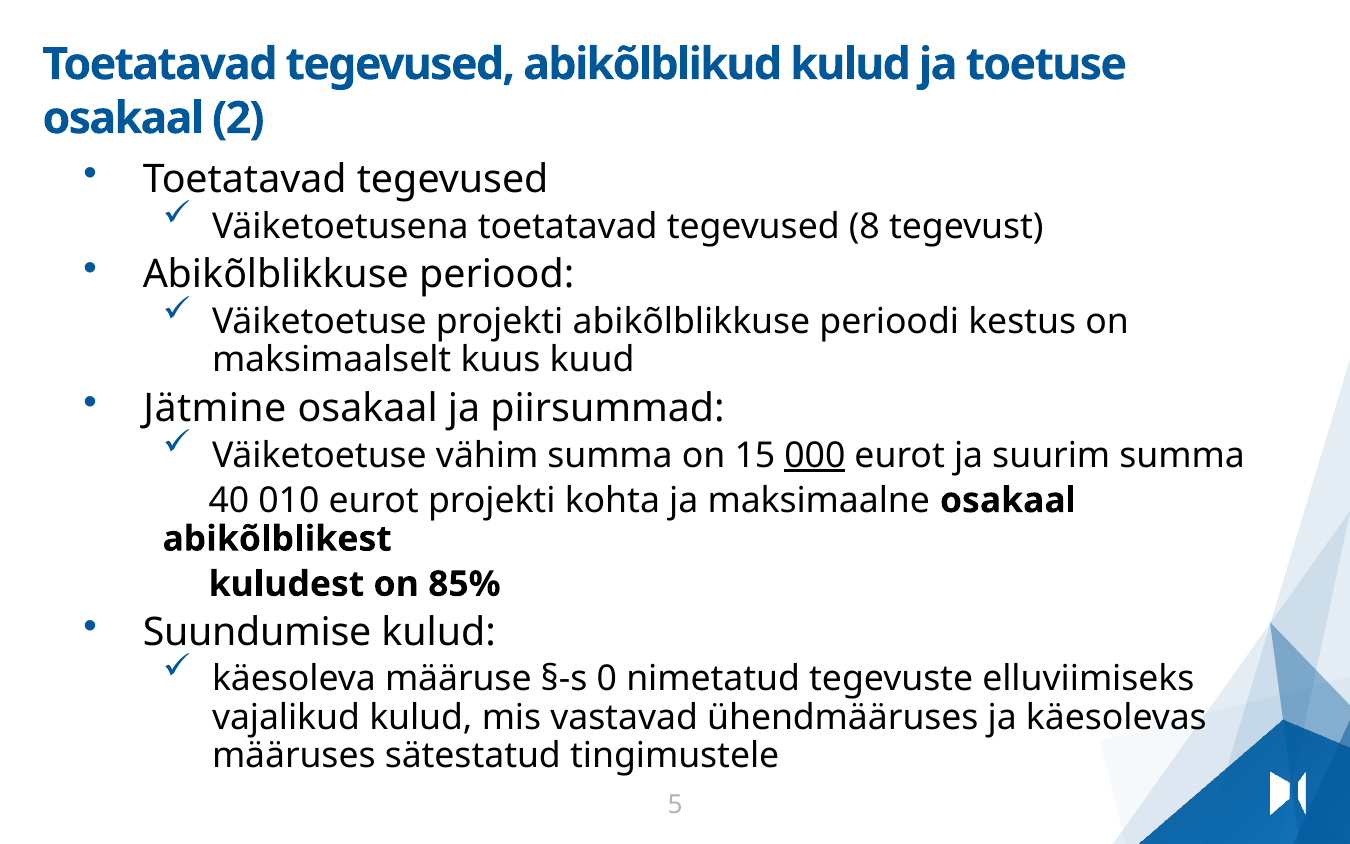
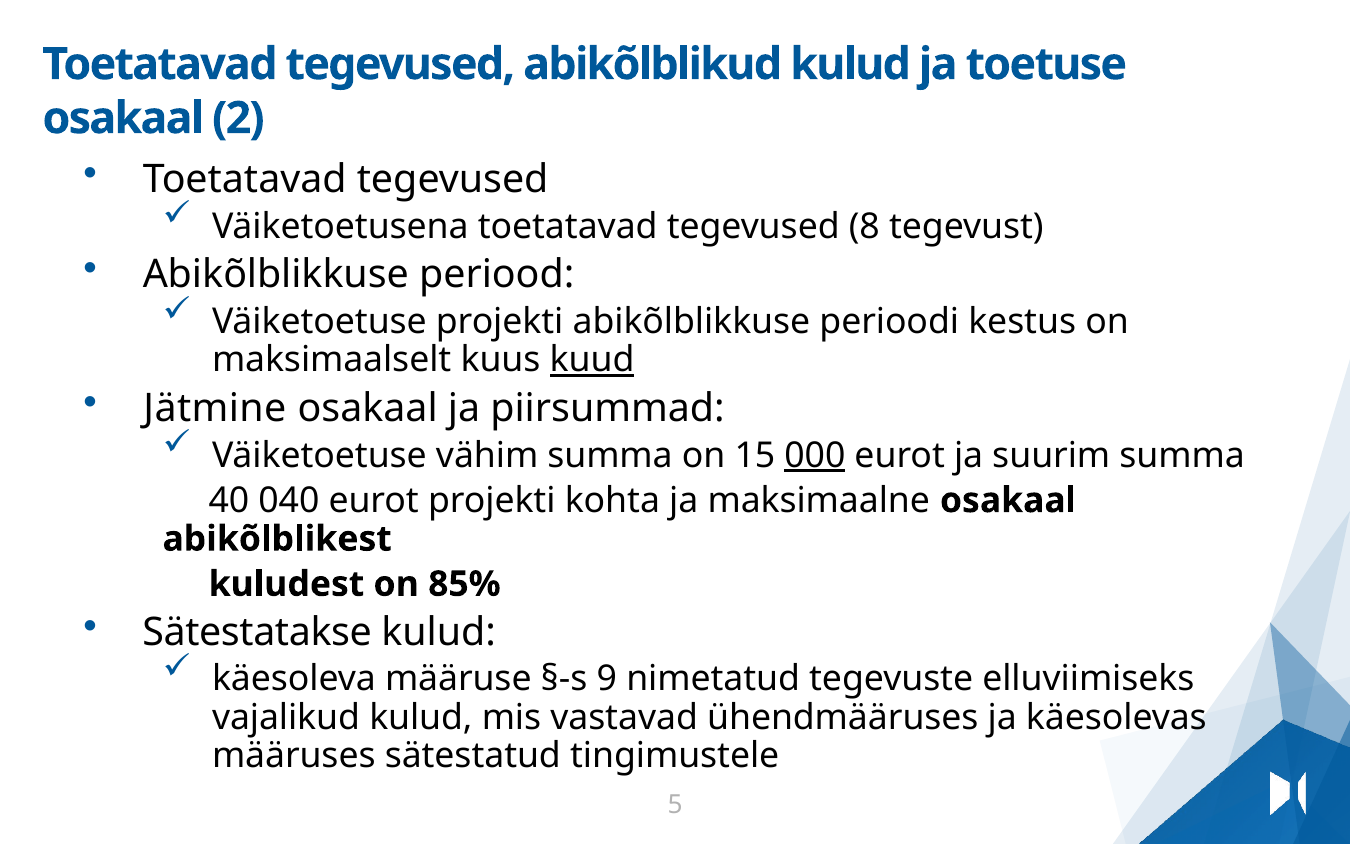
kuud underline: none -> present
010: 010 -> 040
Suundumise: Suundumise -> Sätestatakse
0: 0 -> 9
